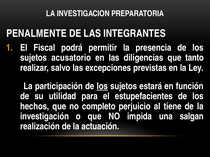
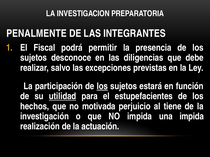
acusatorio: acusatorio -> desconoce
tanto: tanto -> debe
utilidad underline: none -> present
completo: completo -> motivada
una salgan: salgan -> impida
